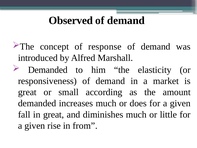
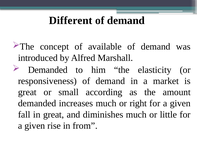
Observed: Observed -> Different
response: response -> available
does: does -> right
